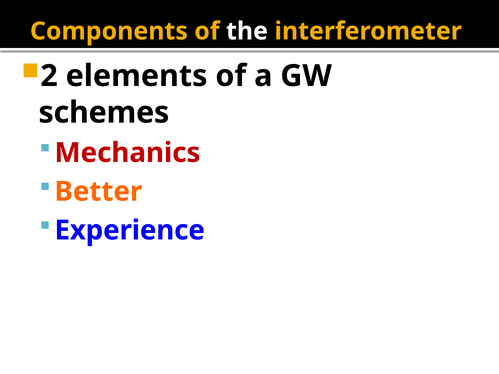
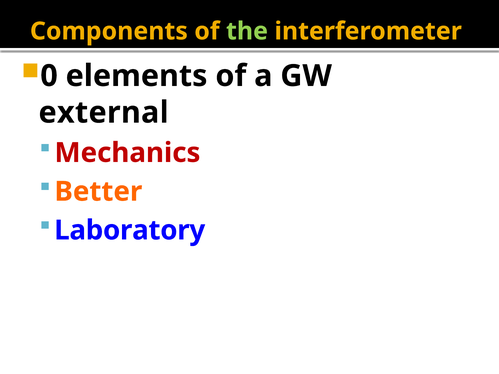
the colour: white -> light green
2: 2 -> 0
schemes: schemes -> external
Experience: Experience -> Laboratory
